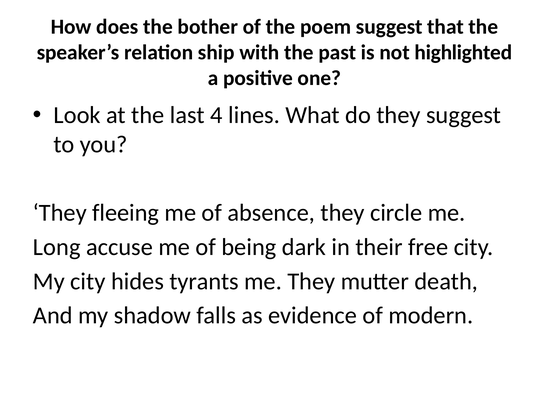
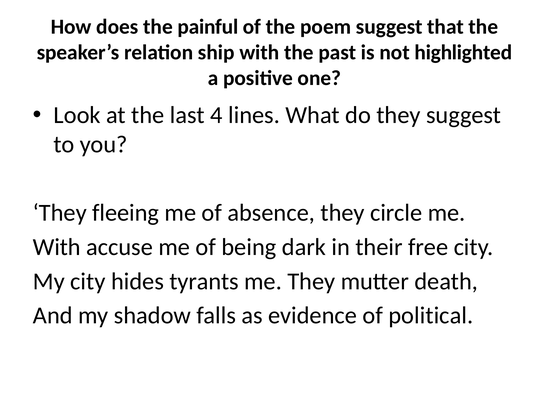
bother: bother -> painful
Long at (57, 247): Long -> With
modern: modern -> political
